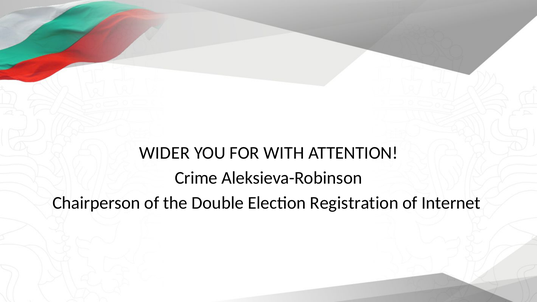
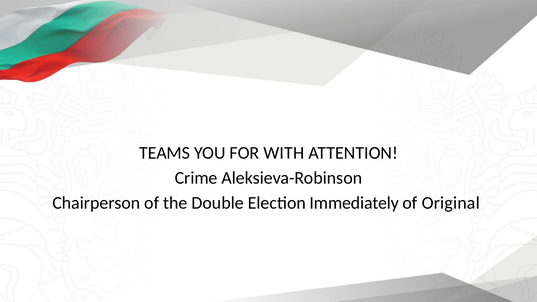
WIDER: WIDER -> TEAMS
Registration: Registration -> Immediately
Internet: Internet -> Original
